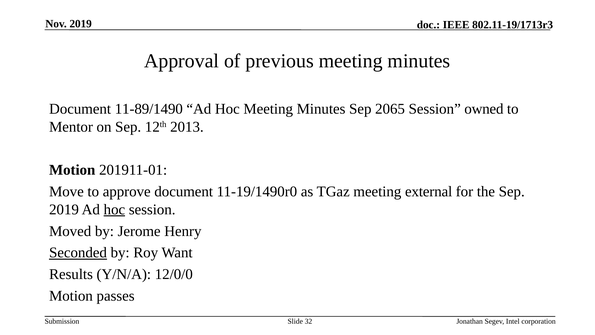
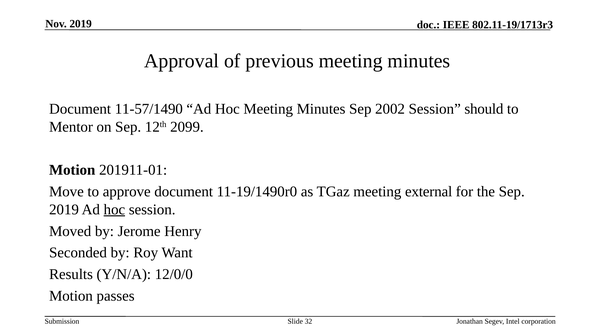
11-89/1490: 11-89/1490 -> 11-57/1490
2065: 2065 -> 2002
owned: owned -> should
2013: 2013 -> 2099
Seconded underline: present -> none
